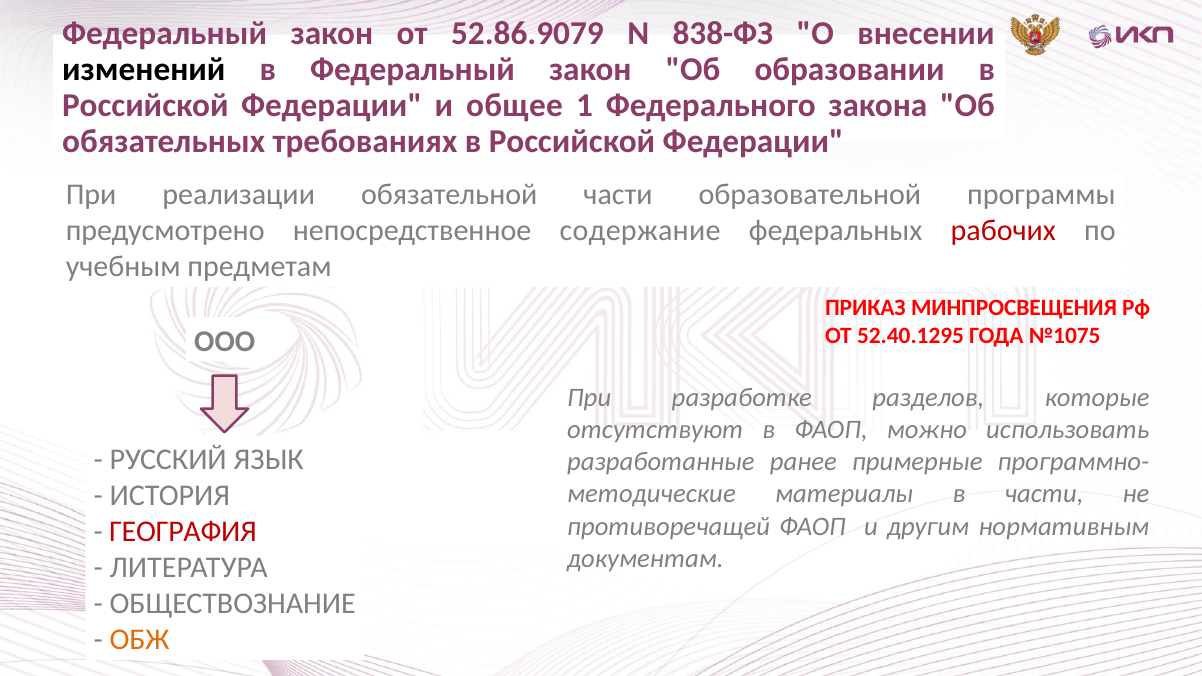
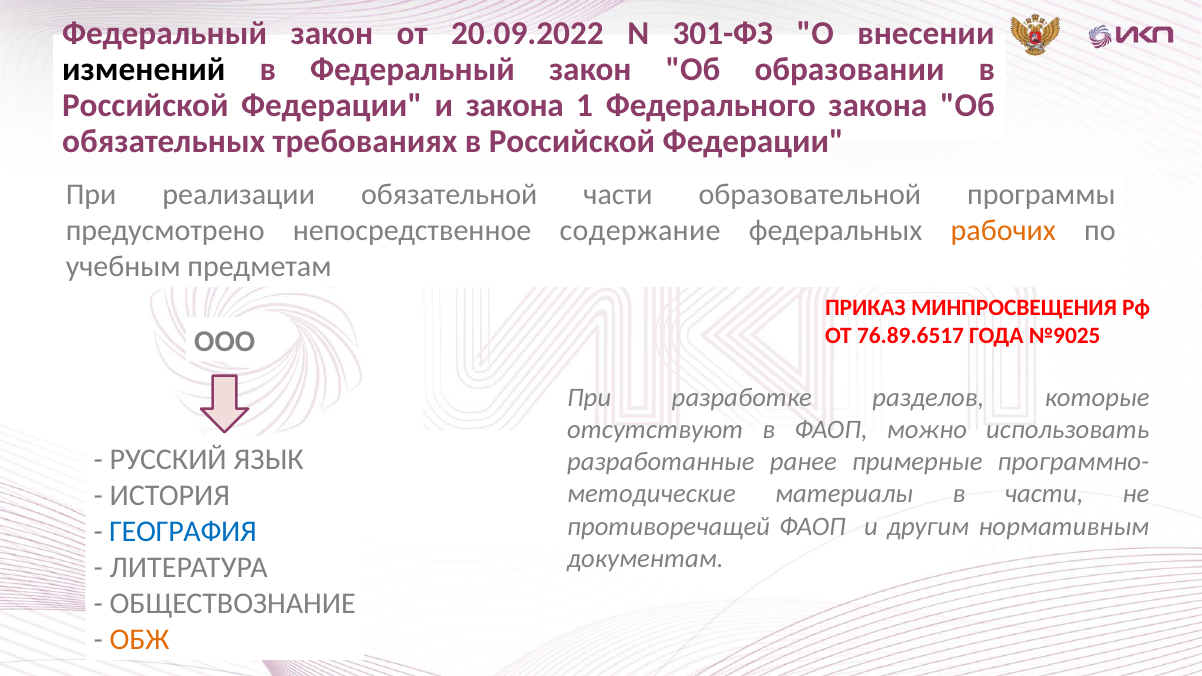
52.86.9079: 52.86.9079 -> 20.09.2022
838-ФЗ: 838-ФЗ -> 301-ФЗ
и общее: общее -> закона
рабочих colour: red -> orange
52.40.1295: 52.40.1295 -> 76.89.6517
№1075: №1075 -> №9025
ГЕОГРАФИЯ colour: red -> blue
